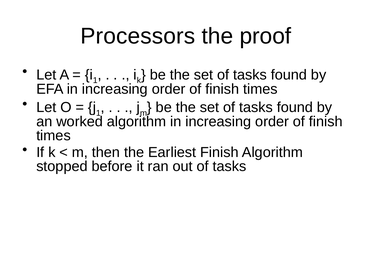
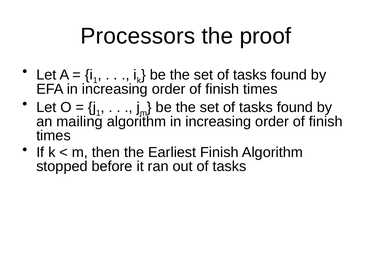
worked: worked -> mailing
